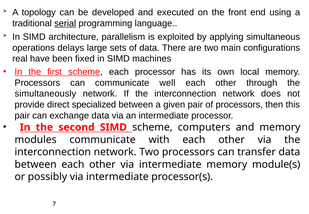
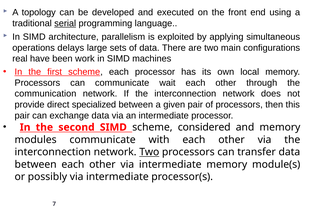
fixed: fixed -> work
well: well -> wait
simultaneously: simultaneously -> communication
computers: computers -> considered
Two at (149, 152) underline: none -> present
